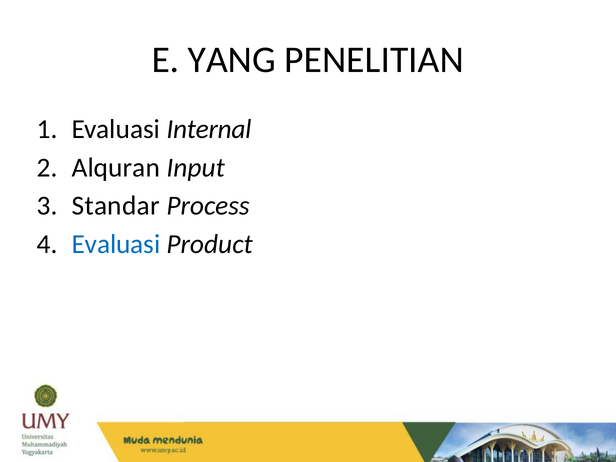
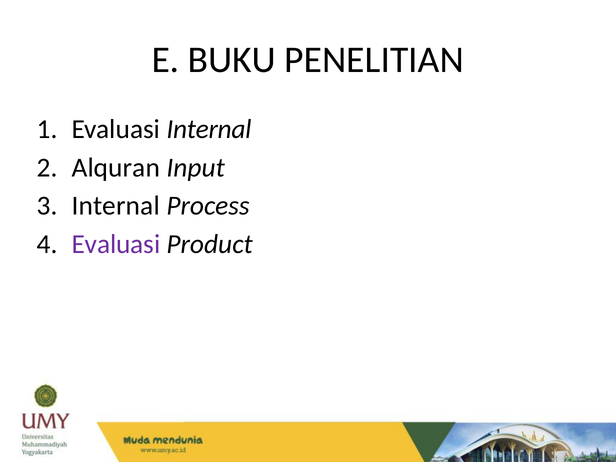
YANG: YANG -> BUKU
Standar at (116, 206): Standar -> Internal
Evaluasi at (116, 244) colour: blue -> purple
